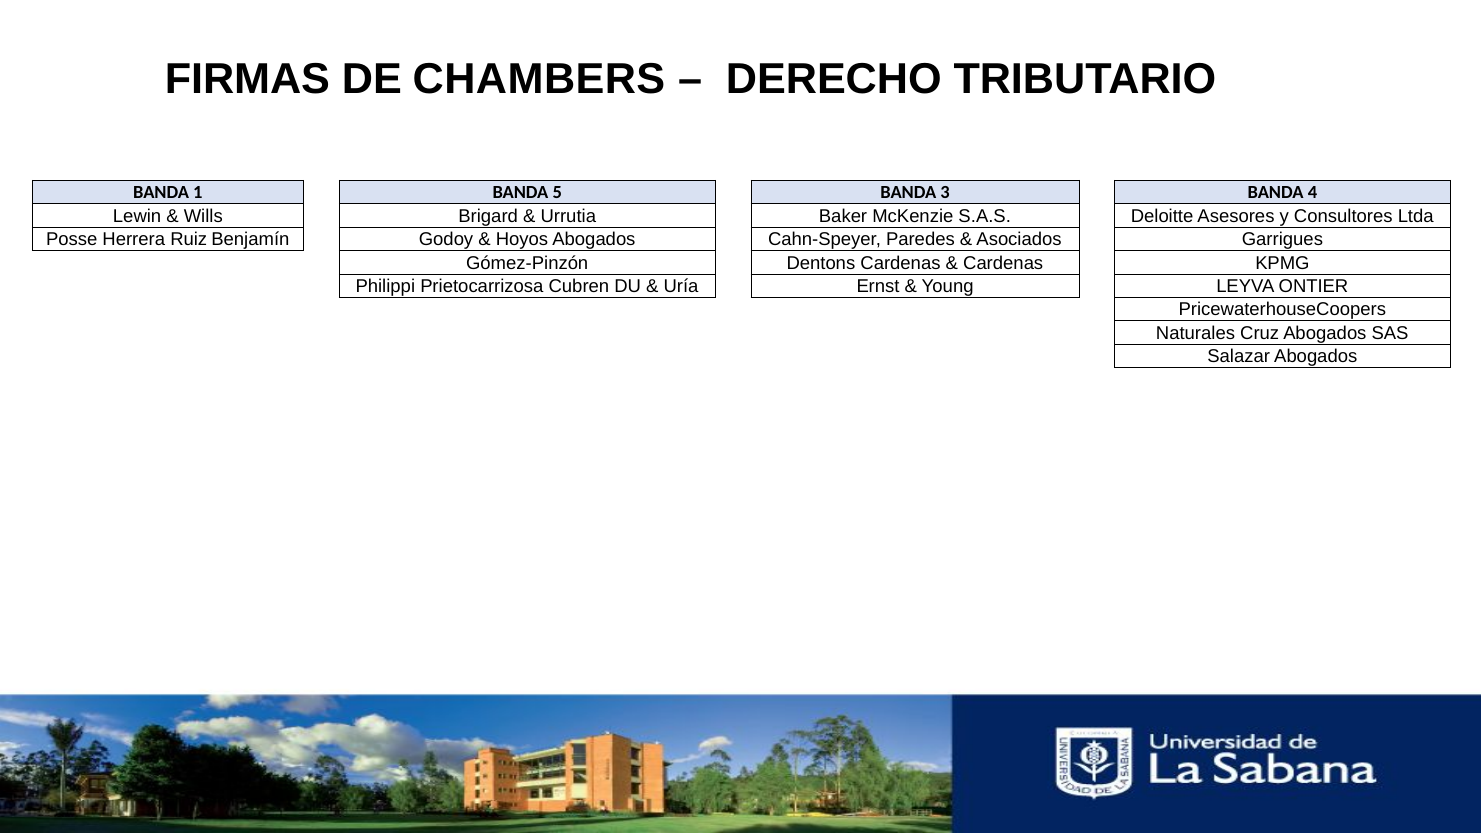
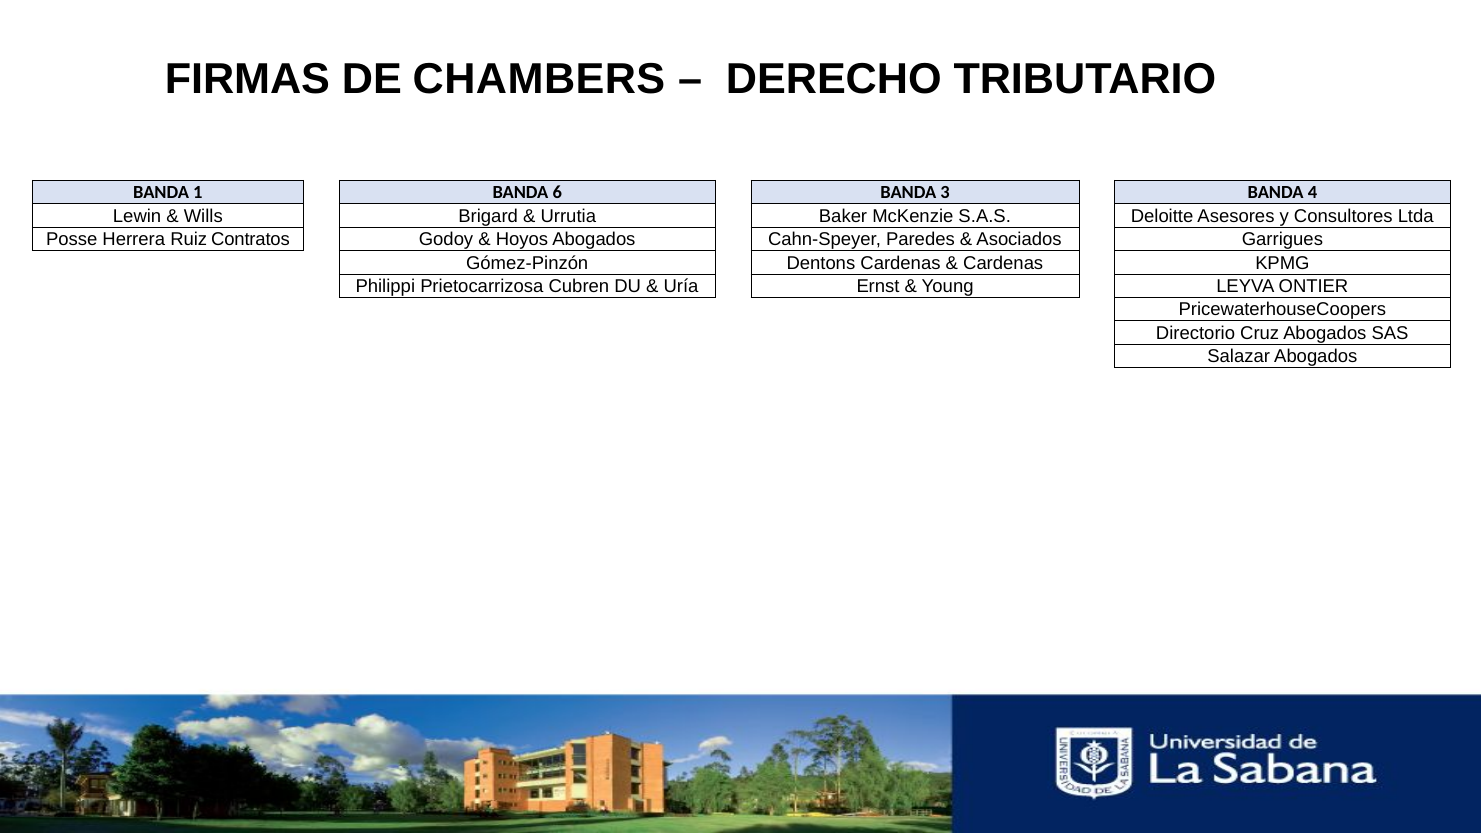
5: 5 -> 6
Benjamín: Benjamín -> Contratos
Naturales: Naturales -> Directorio
